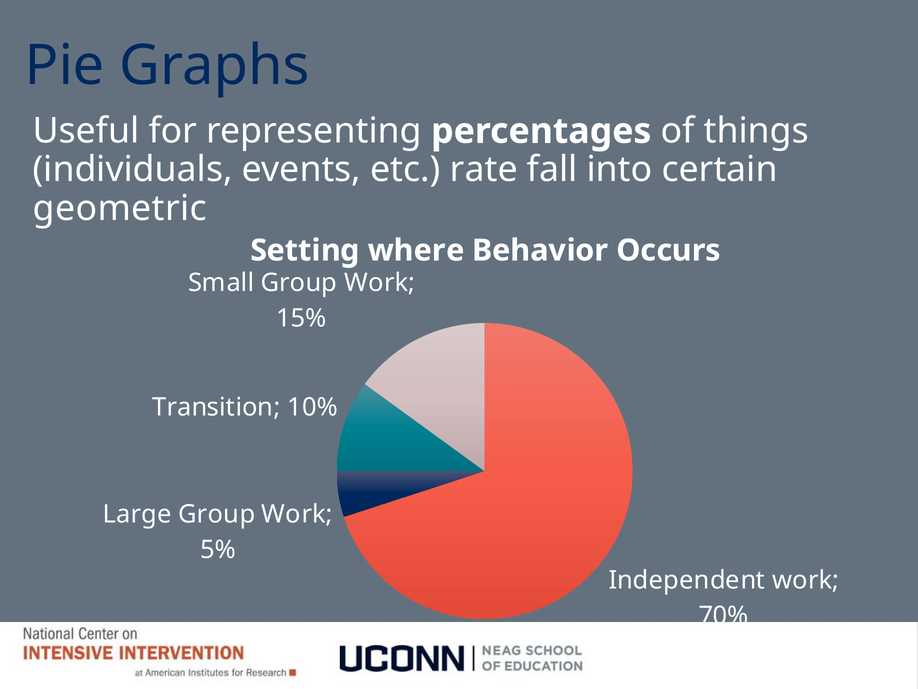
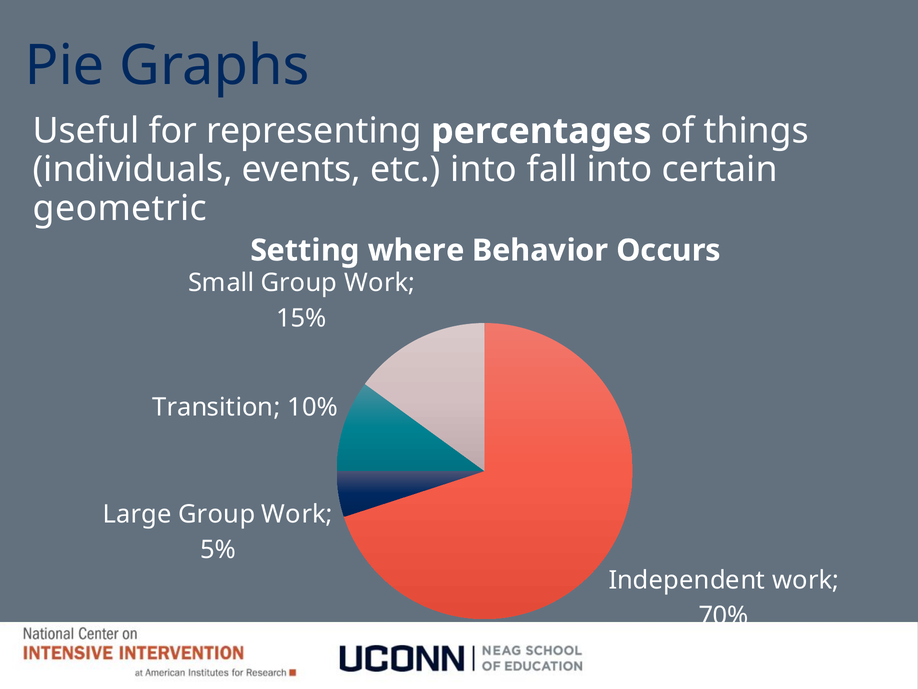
etc rate: rate -> into
